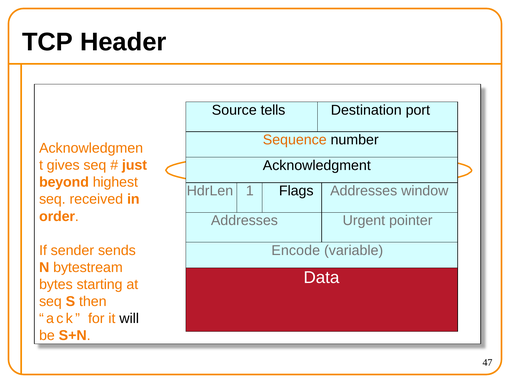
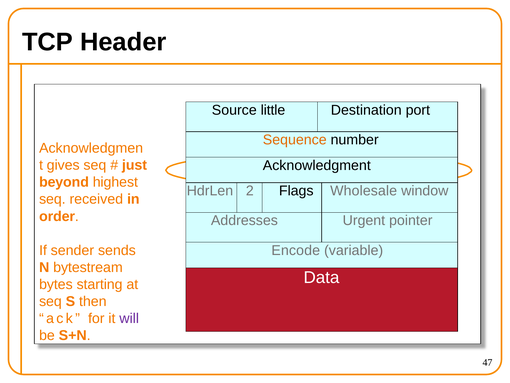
tells: tells -> little
1: 1 -> 2
Flags Addresses: Addresses -> Wholesale
will colour: black -> purple
